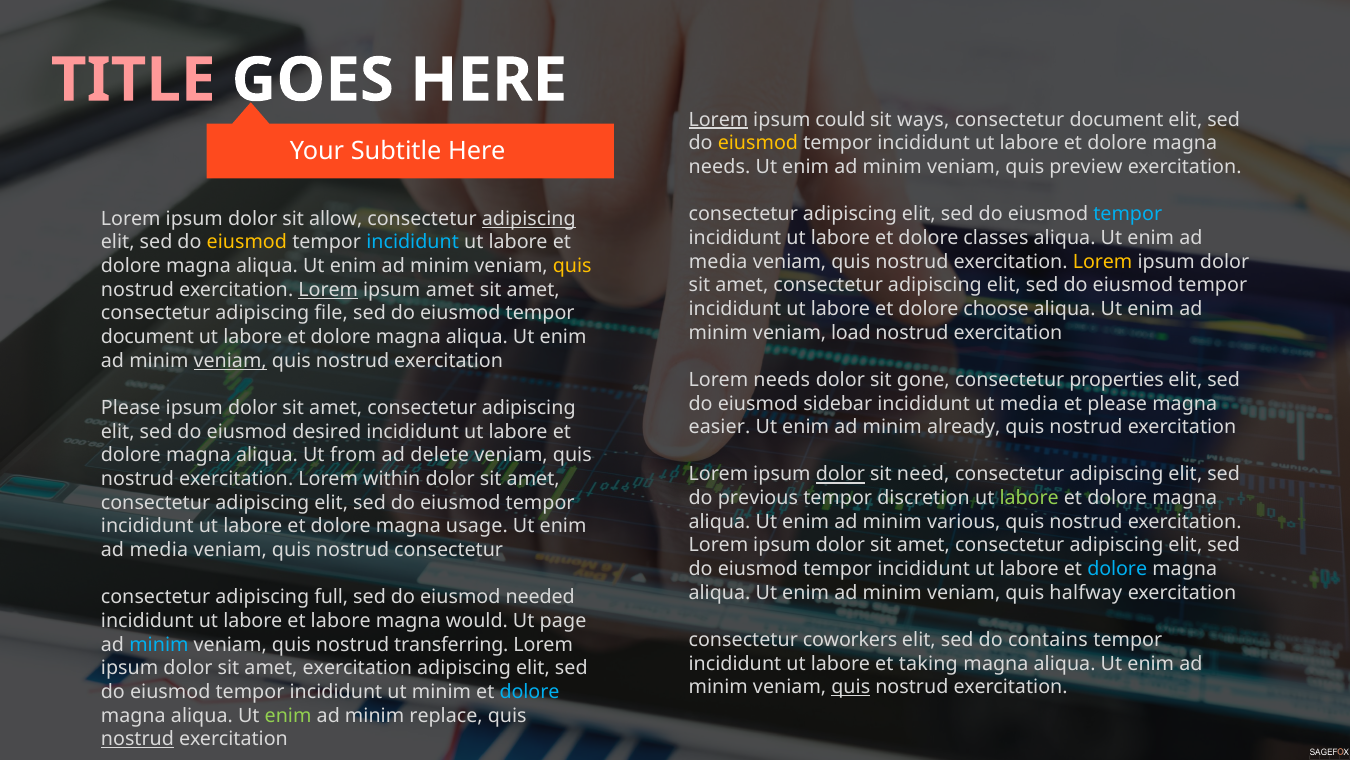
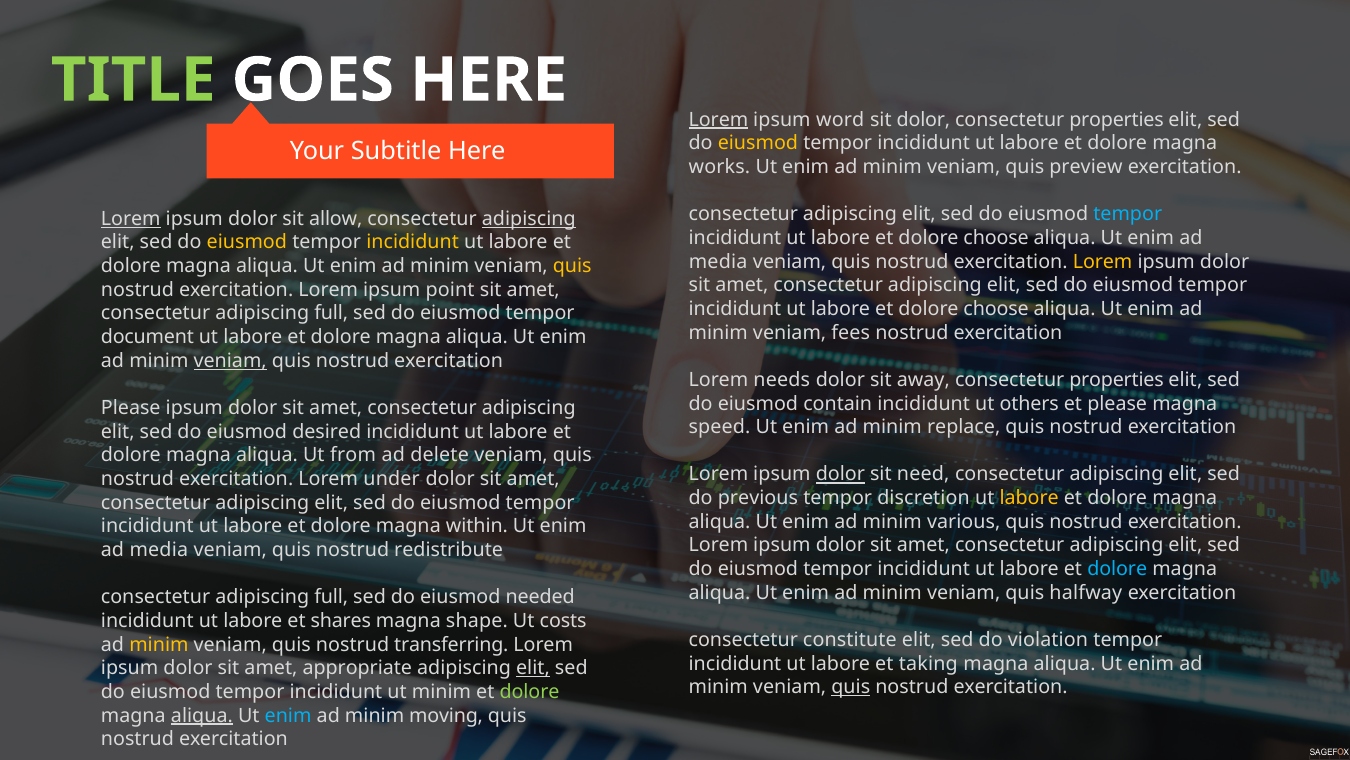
TITLE colour: pink -> light green
could: could -> word
sit ways: ways -> dolor
document at (1116, 120): document -> properties
needs at (719, 167): needs -> works
Lorem at (131, 219) underline: none -> present
classes at (996, 238): classes -> choose
incididunt at (413, 242) colour: light blue -> yellow
Lorem at (328, 289) underline: present -> none
ipsum amet: amet -> point
file at (331, 313): file -> full
load: load -> fees
gone: gone -> away
sidebar: sidebar -> contain
ut media: media -> others
easier: easier -> speed
already: already -> replace
within: within -> under
labore at (1029, 498) colour: light green -> yellow
usage: usage -> within
nostrud consectetur: consectetur -> redistribute
et labore: labore -> shares
would: would -> shape
page: page -> costs
coworkers: coworkers -> constitute
contains: contains -> violation
minim at (159, 644) colour: light blue -> yellow
amet exercitation: exercitation -> appropriate
elit at (533, 668) underline: none -> present
dolore at (530, 691) colour: light blue -> light green
aliqua at (202, 715) underline: none -> present
enim at (288, 715) colour: light green -> light blue
replace: replace -> moving
nostrud at (137, 739) underline: present -> none
